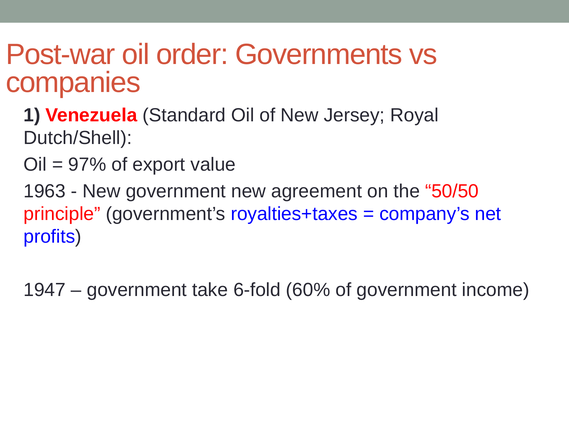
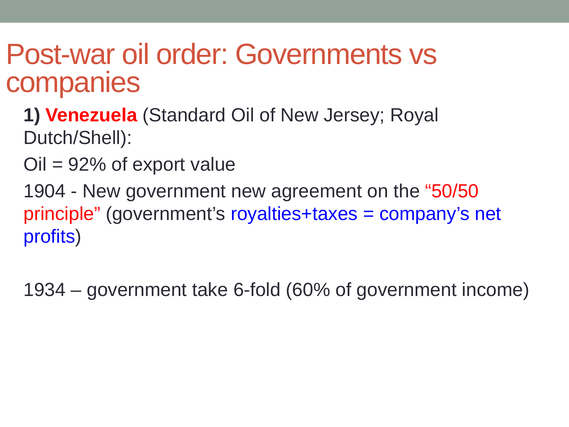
97%: 97% -> 92%
1963: 1963 -> 1904
1947: 1947 -> 1934
